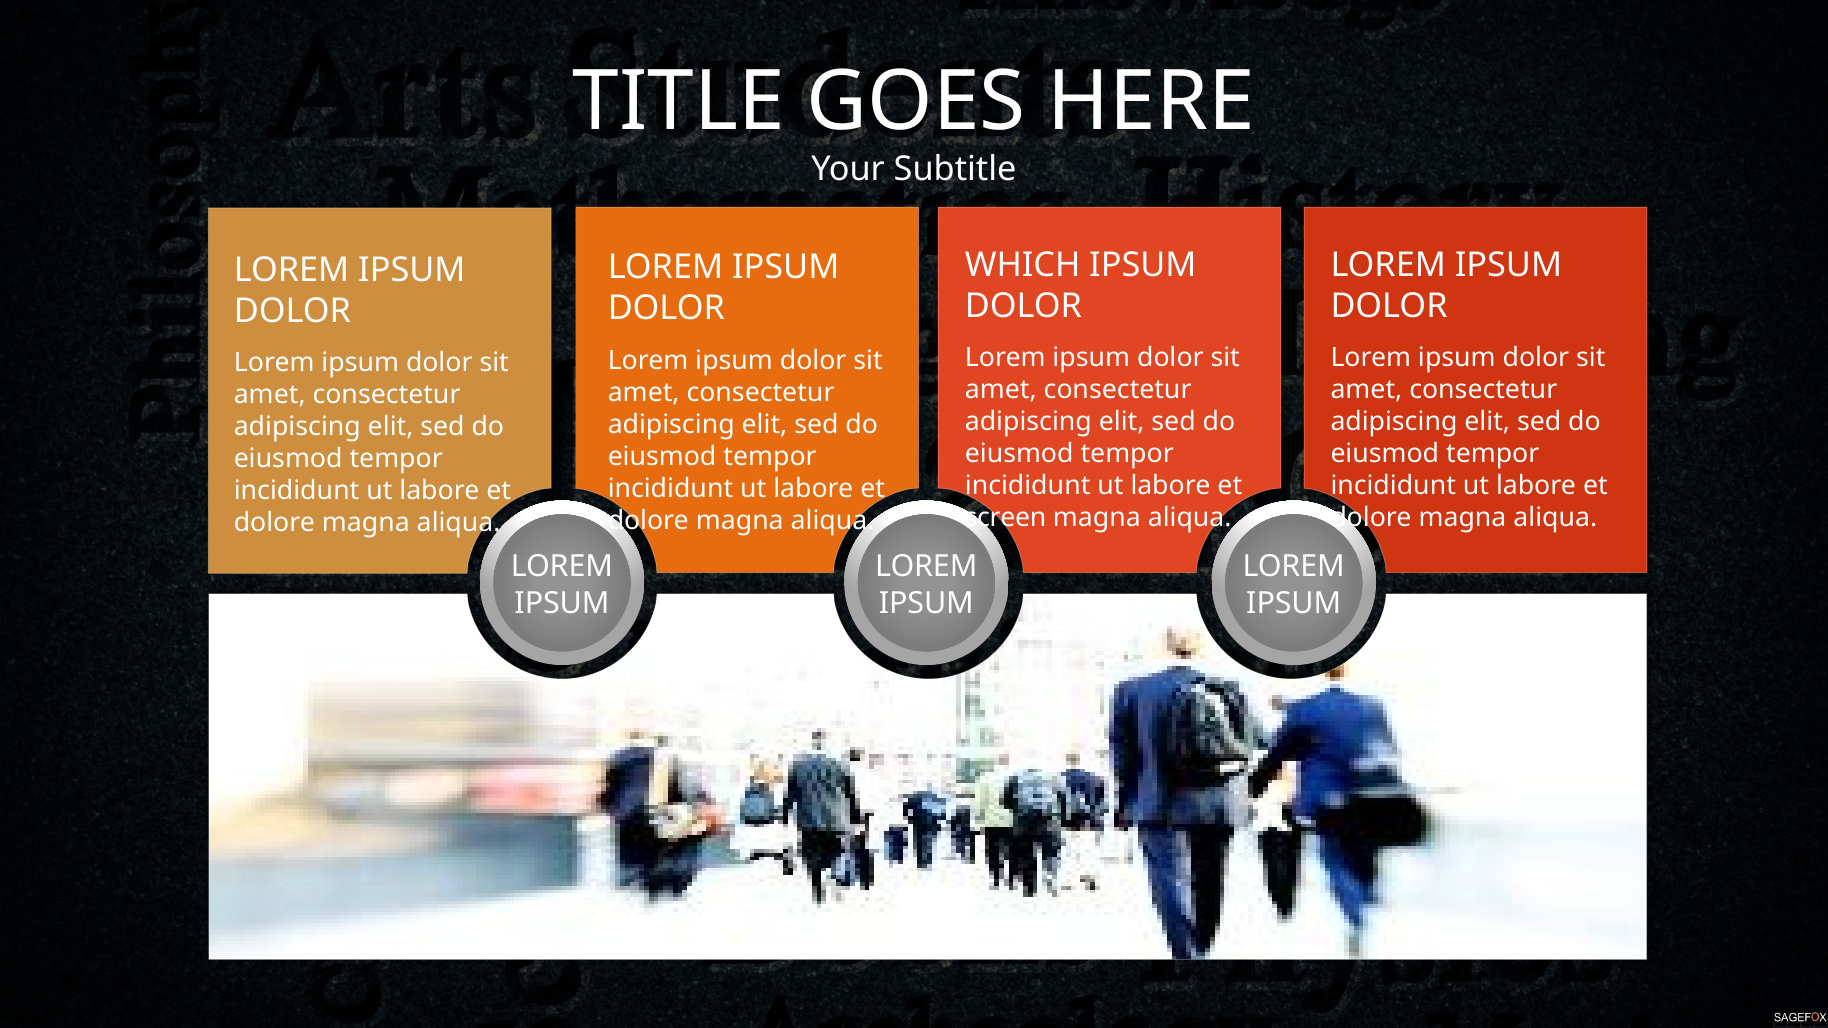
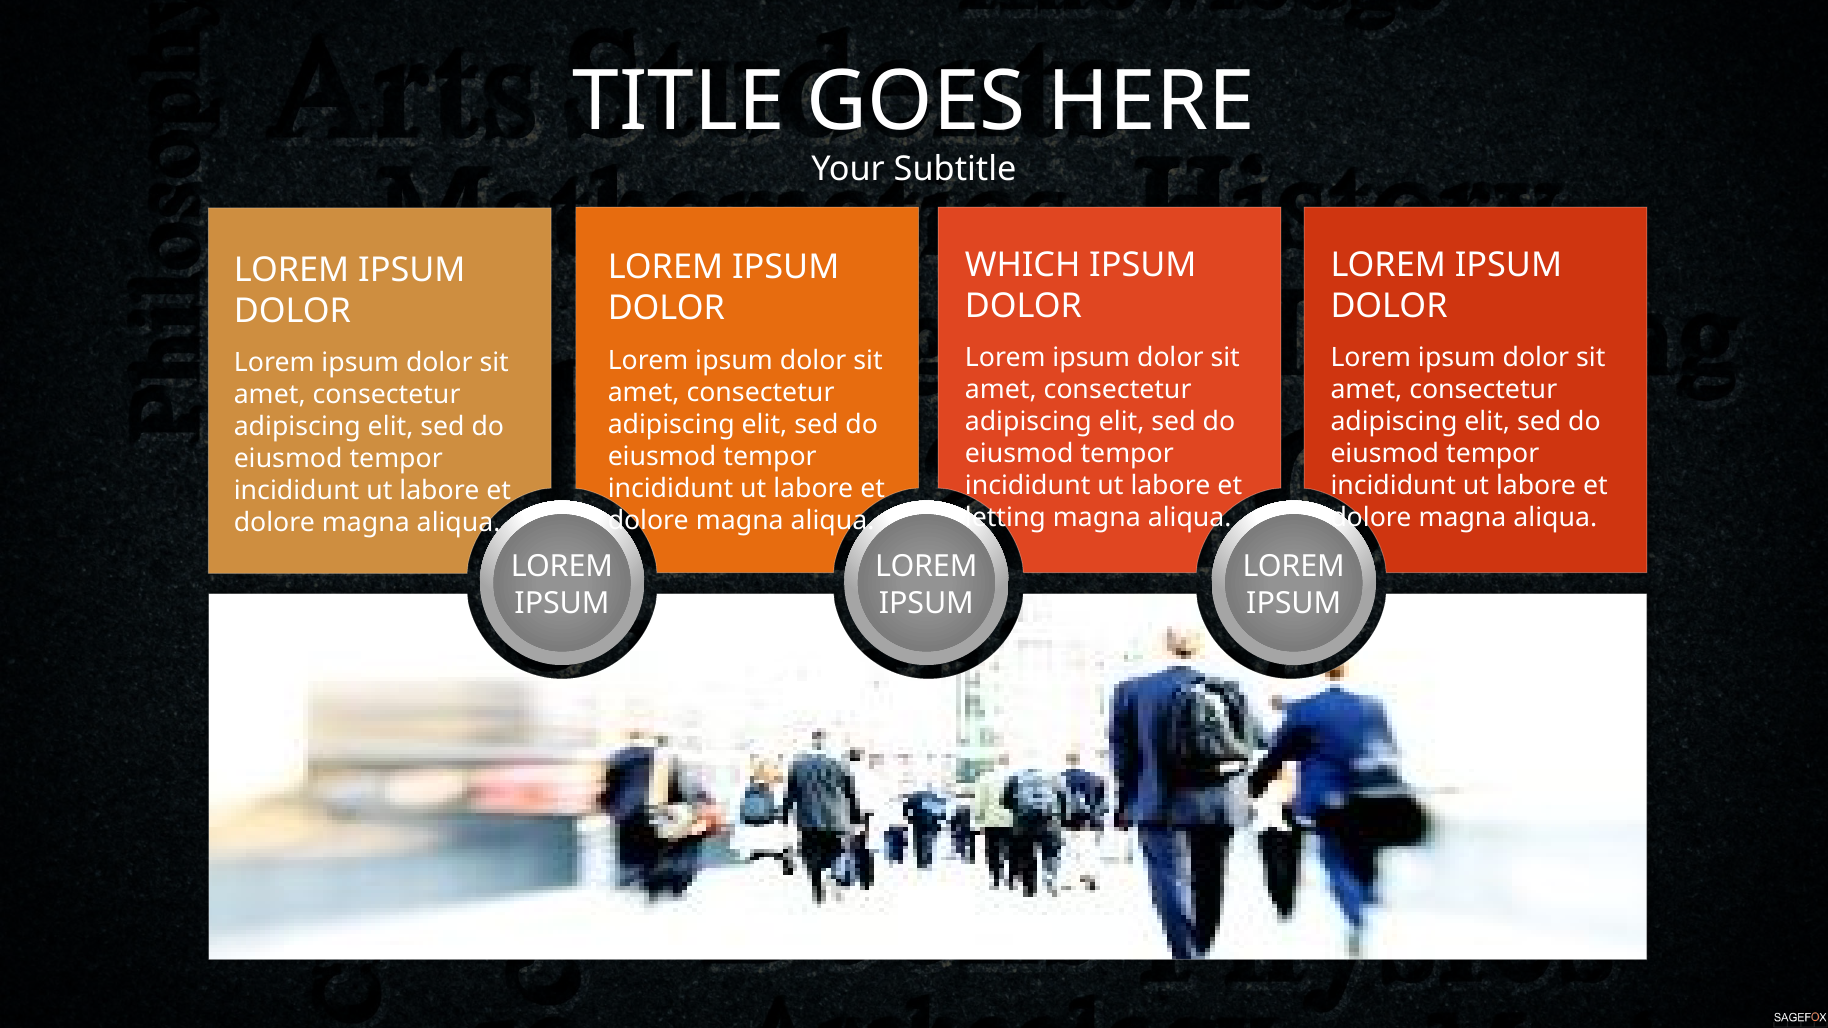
screen: screen -> letting
